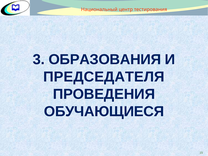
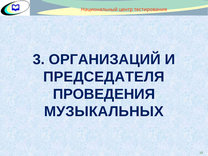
ОБРАЗОВАНИЯ: ОБРАЗОВАНИЯ -> ОРГАНИЗАЦИЙ
ОБУЧАЮЩИЕСЯ: ОБУЧАЮЩИЕСЯ -> МУЗЫКАЛЬНЫХ
